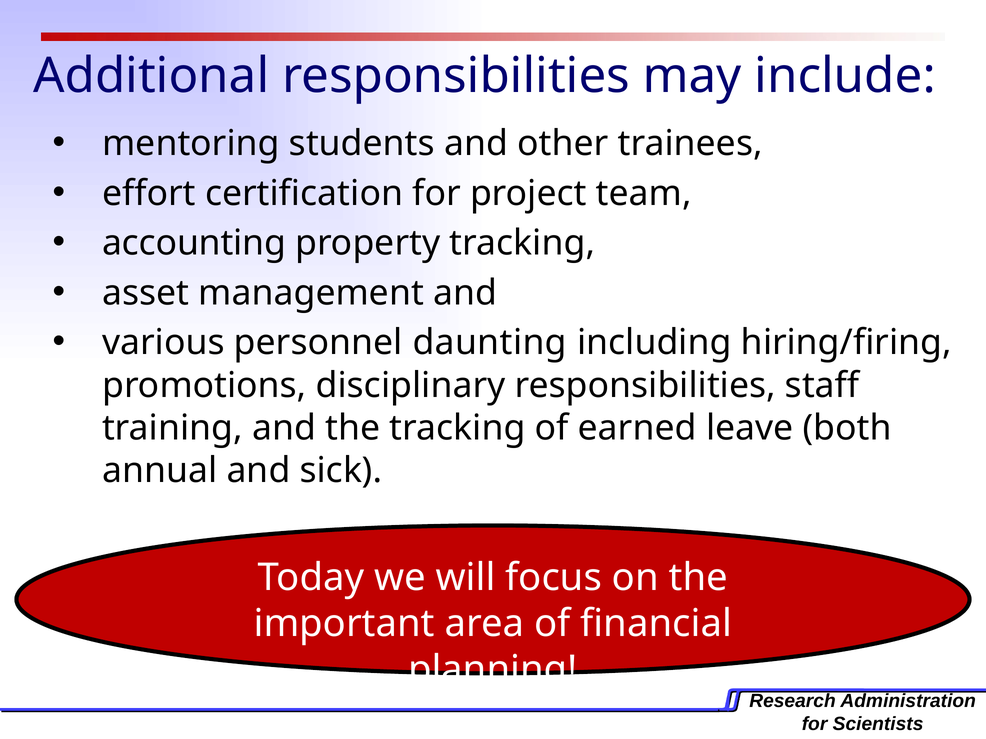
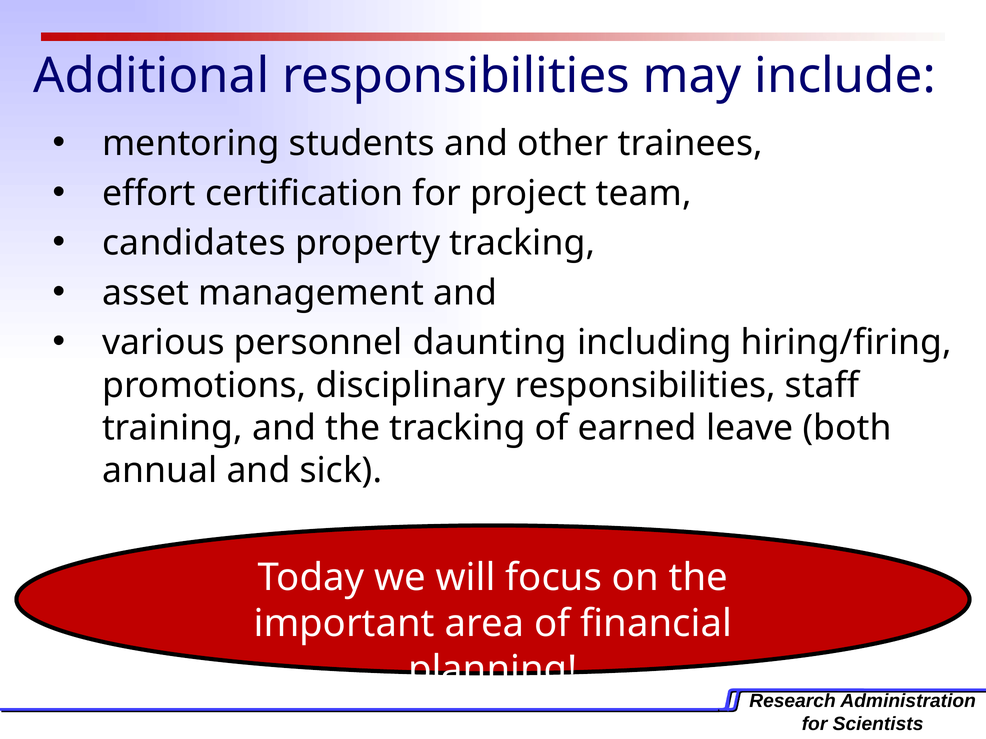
accounting: accounting -> candidates
